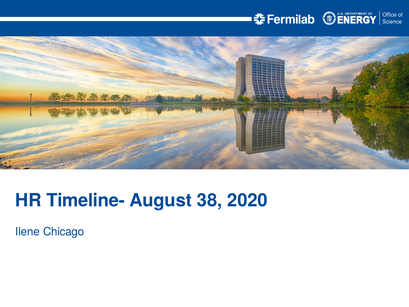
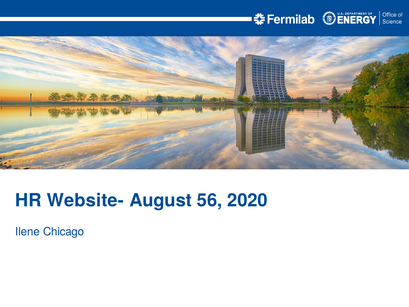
Timeline-: Timeline- -> Website-
38: 38 -> 56
